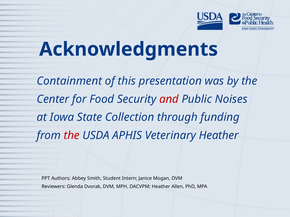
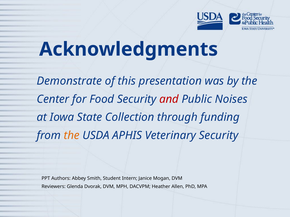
Containment: Containment -> Demonstrate
the at (72, 136) colour: red -> orange
Veterinary Heather: Heather -> Security
